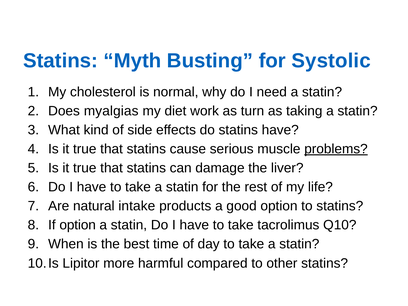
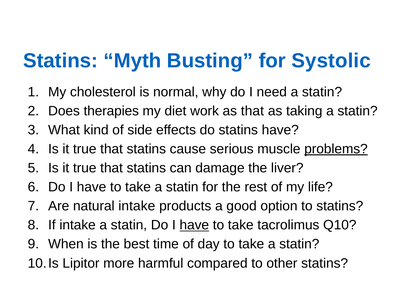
myalgias: myalgias -> therapies
as turn: turn -> that
If option: option -> intake
have at (194, 225) underline: none -> present
